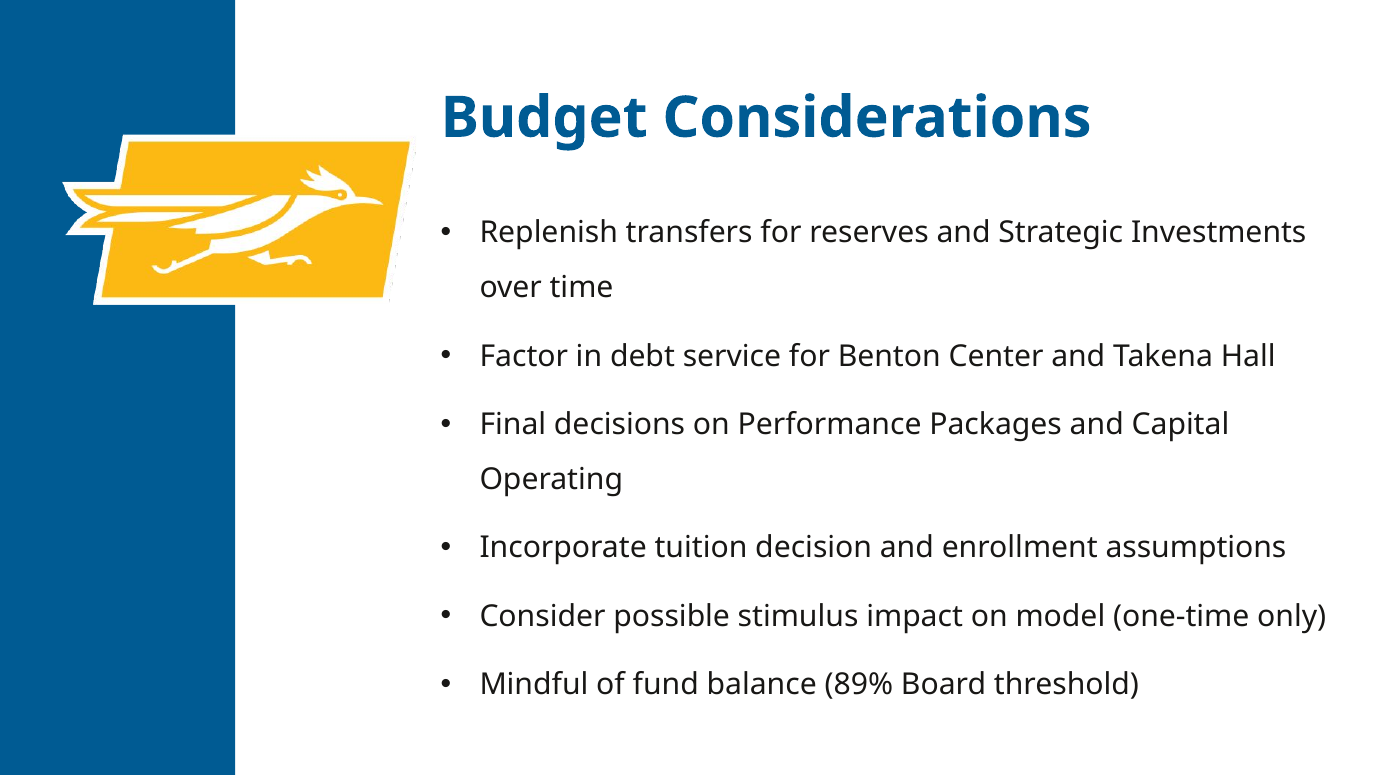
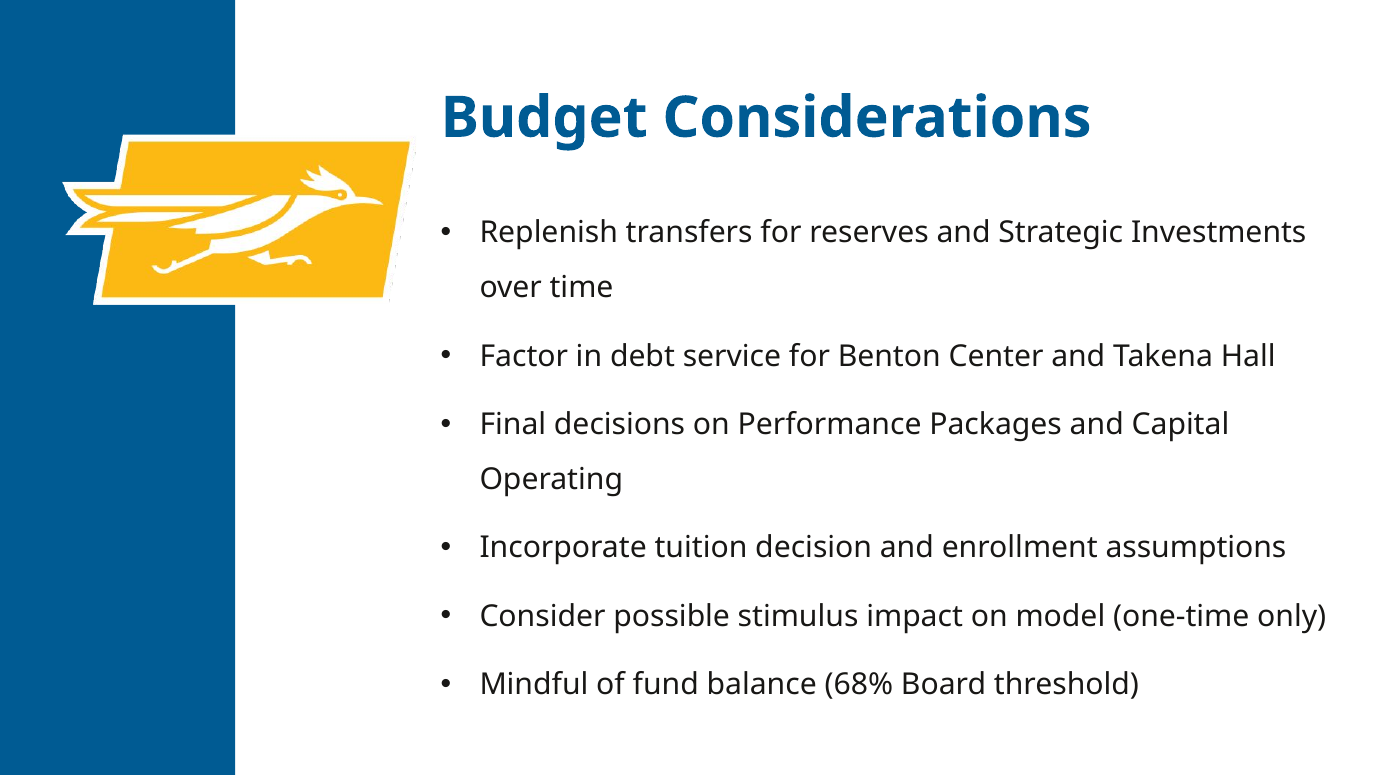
89%: 89% -> 68%
